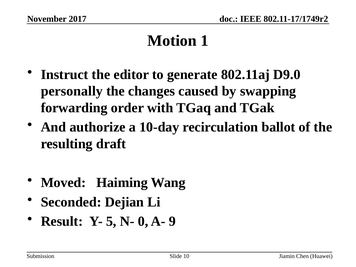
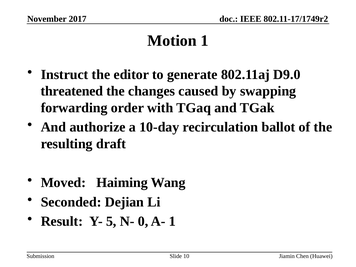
personally: personally -> threatened
A- 9: 9 -> 1
